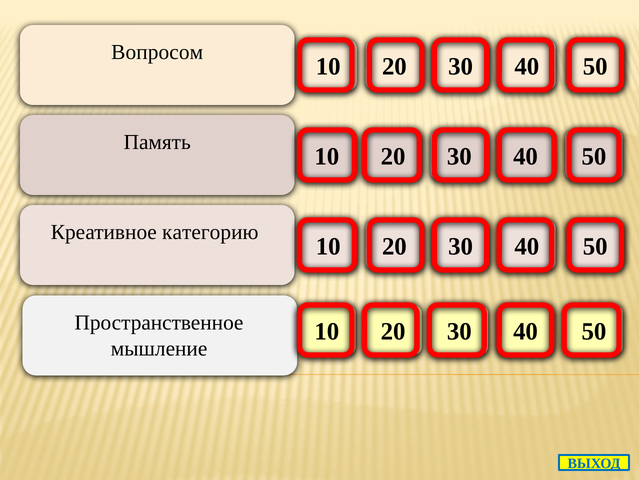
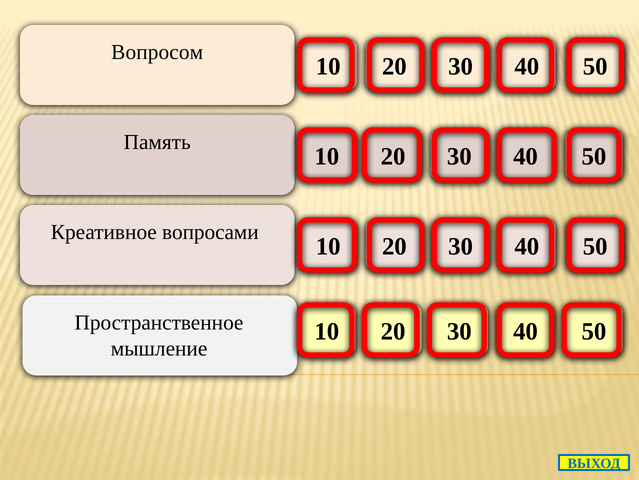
категорию: категорию -> вопросами
